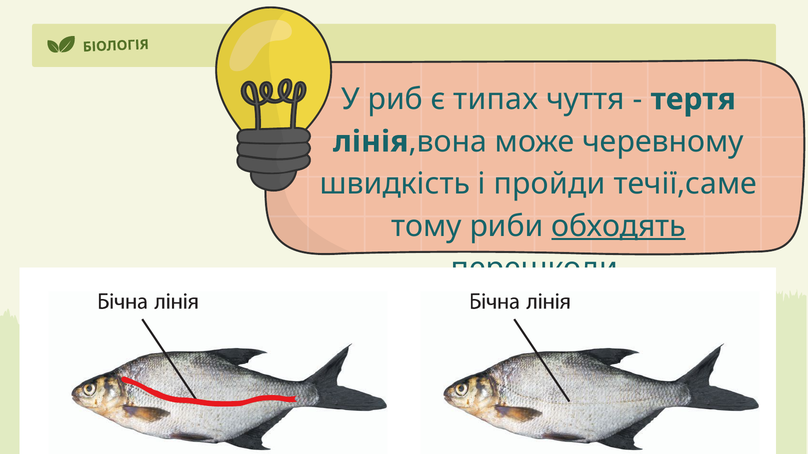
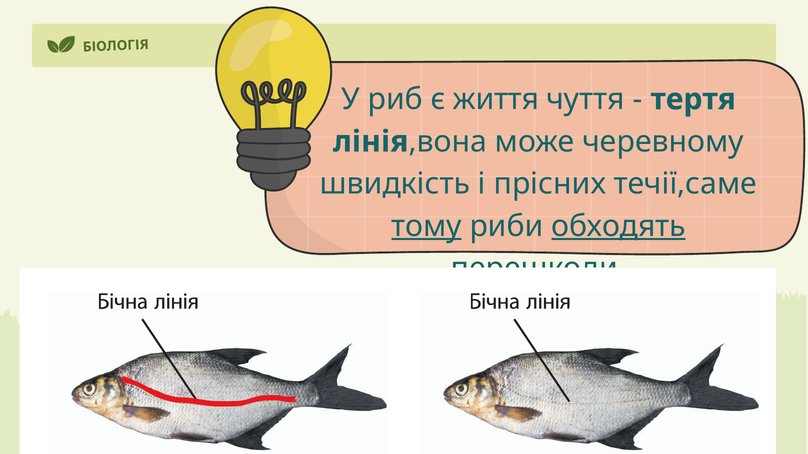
типах: типах -> життя
пройди: пройди -> прісних
тому underline: none -> present
